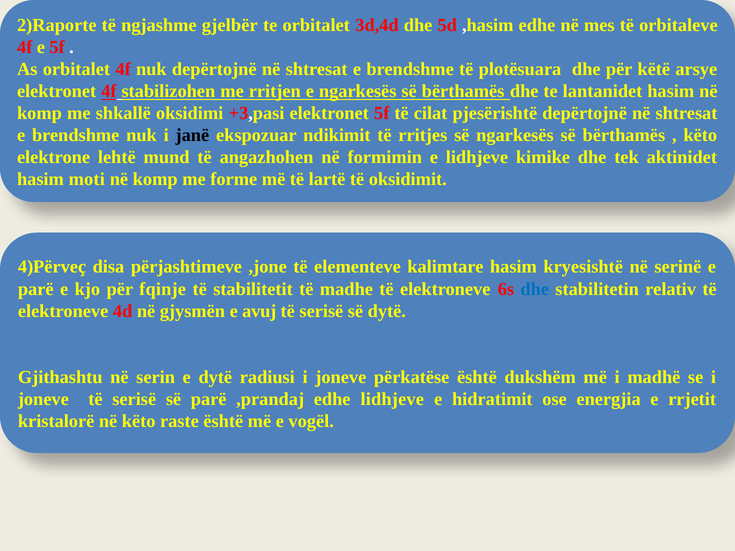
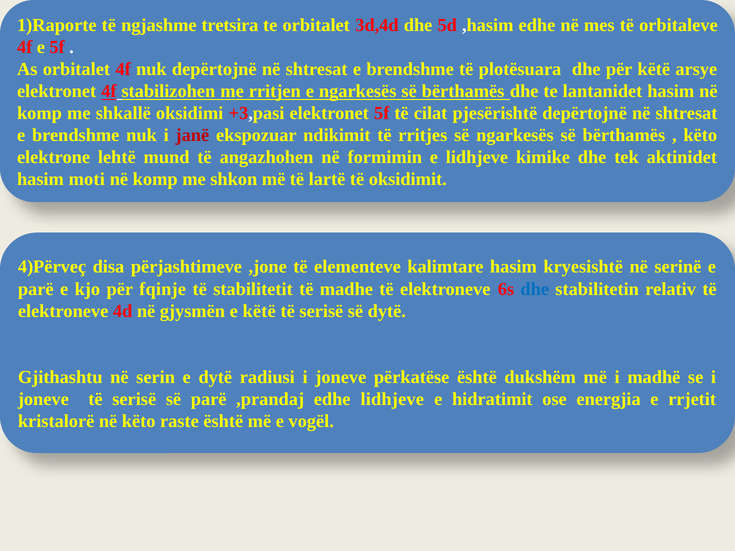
2)Raporte: 2)Raporte -> 1)Raporte
gjelbër: gjelbër -> tretsira
janë colour: black -> red
forme: forme -> shkon
e avuj: avuj -> këtë
